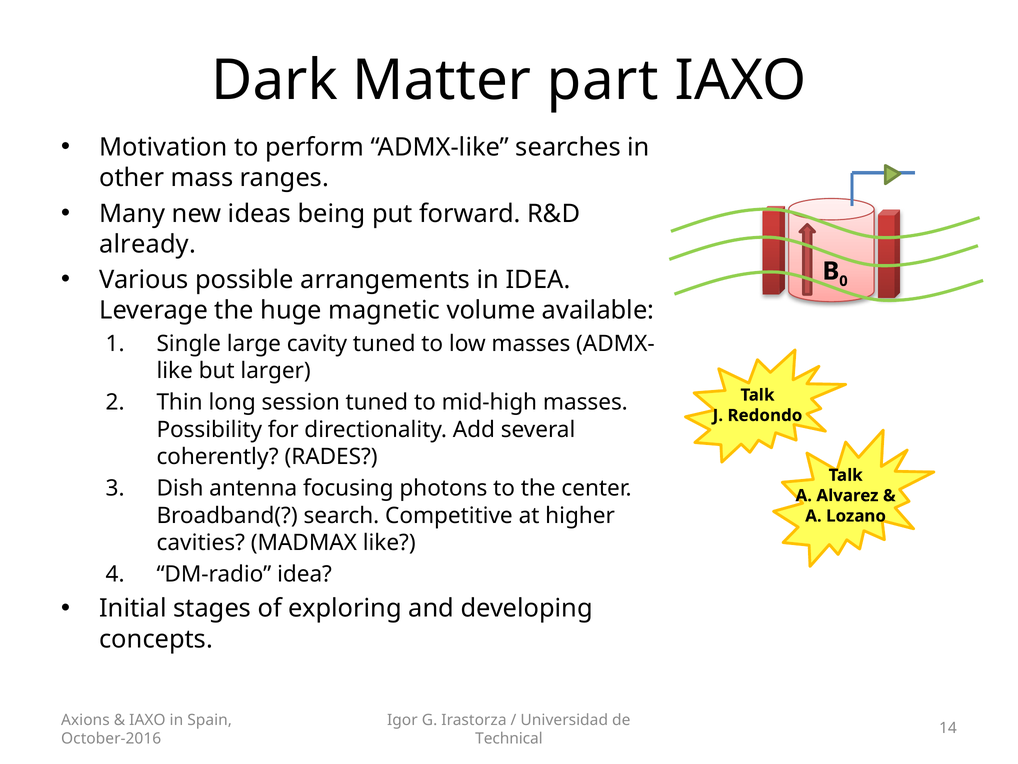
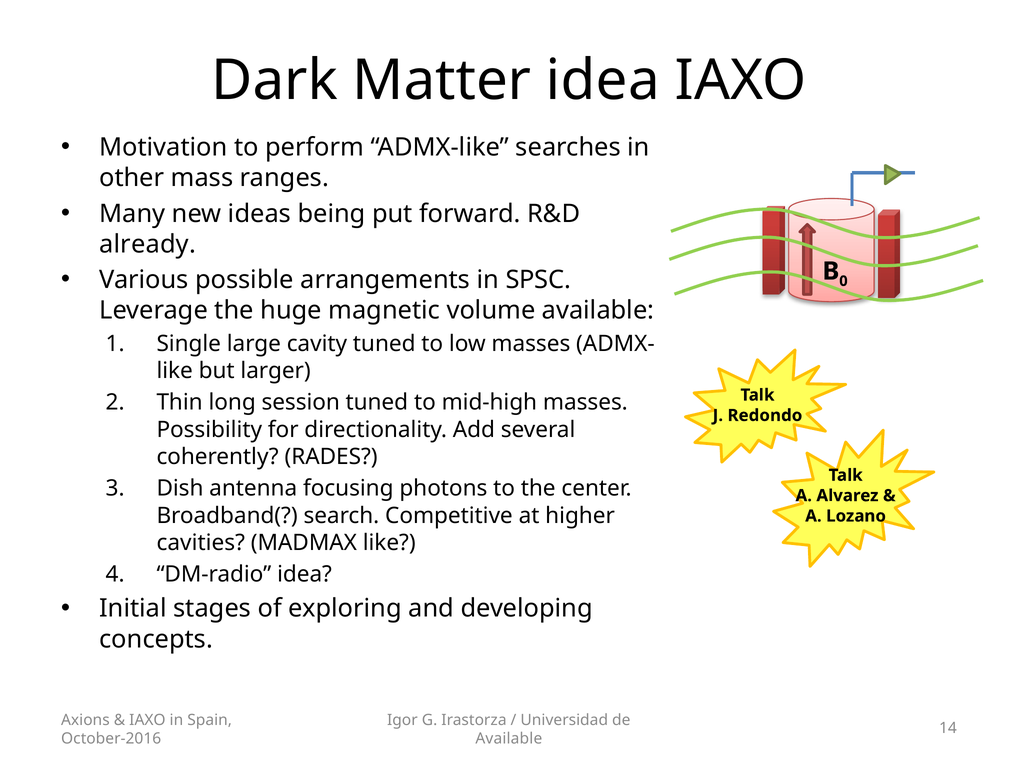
Matter part: part -> idea
in IDEA: IDEA -> SPSC
Technical at (509, 738): Technical -> Available
